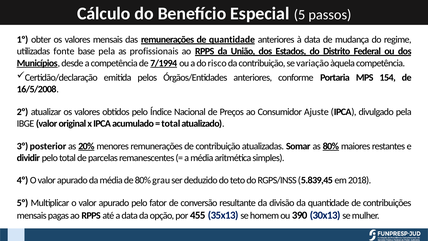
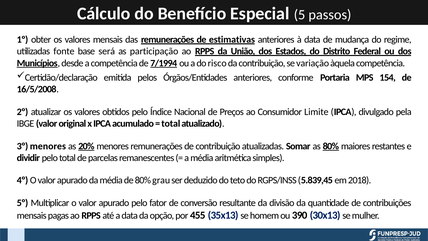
de quantidade: quantidade -> estimativas
base pela: pela -> será
profissionais: profissionais -> participação
Ajuste: Ajuste -> Limite
3º posterior: posterior -> menores
